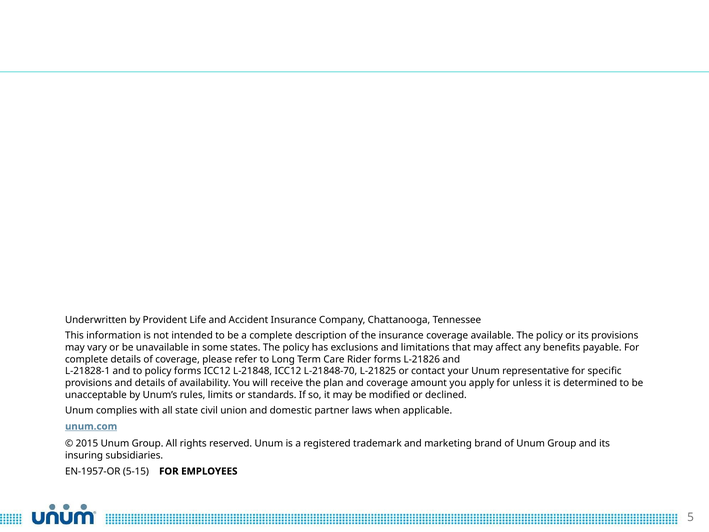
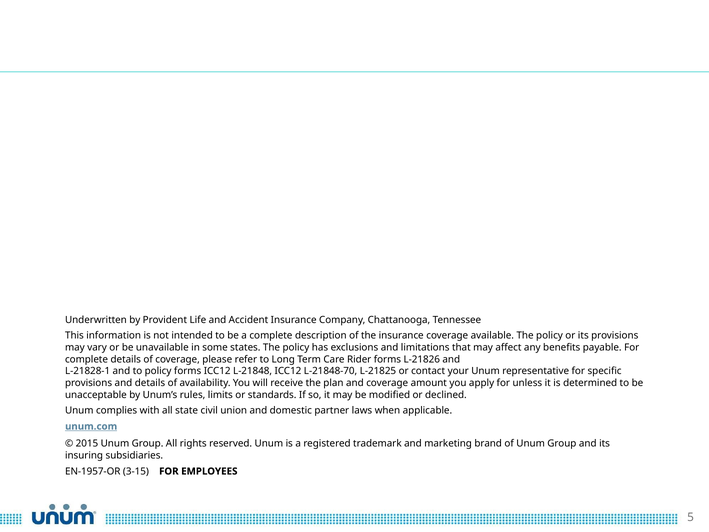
5-15: 5-15 -> 3-15
